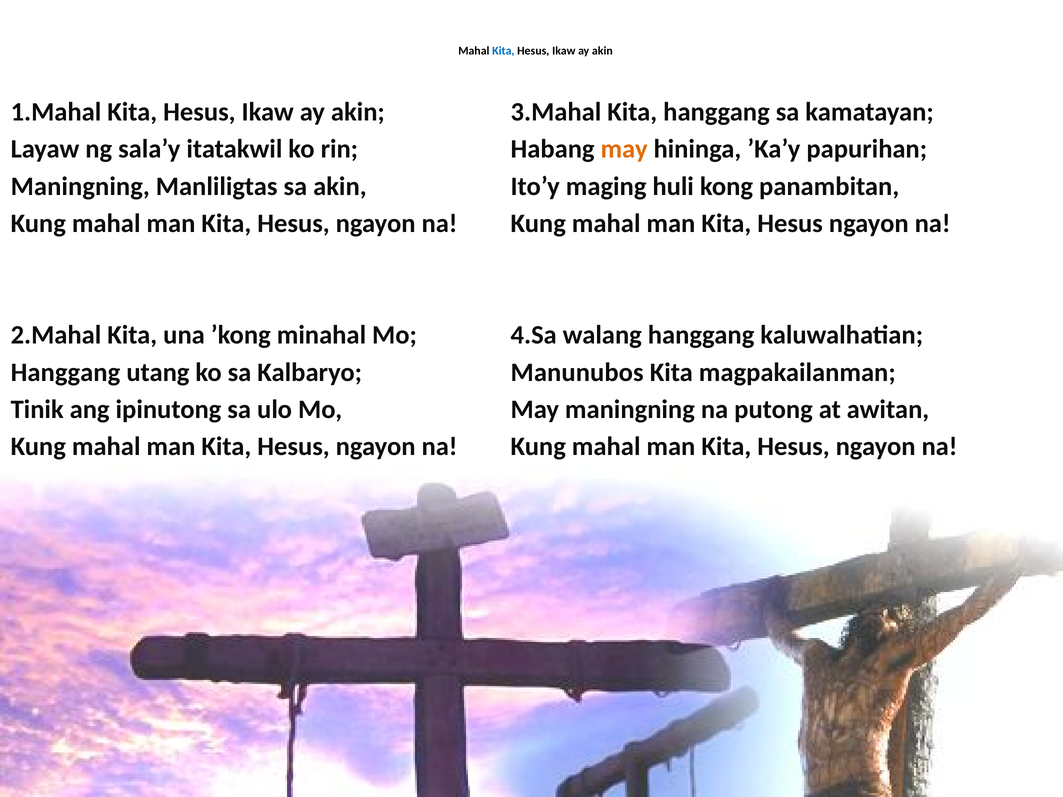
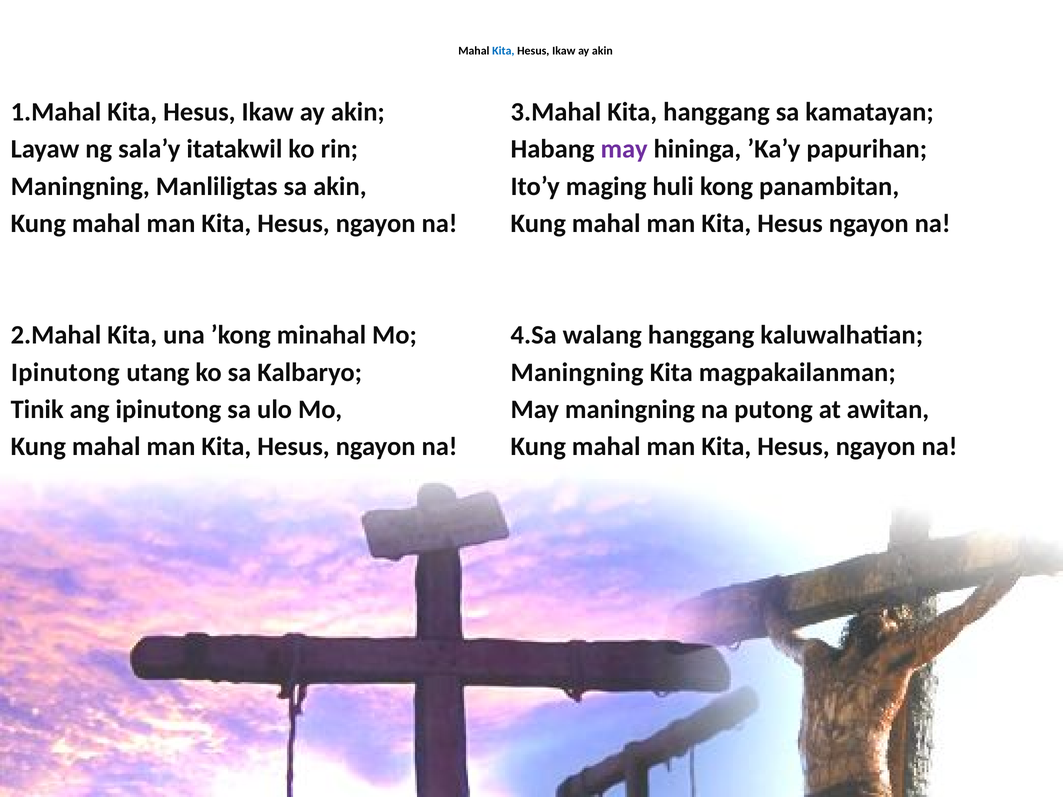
may at (624, 149) colour: orange -> purple
Hanggang at (65, 372): Hanggang -> Ipinutong
Manunubos at (577, 372): Manunubos -> Maningning
